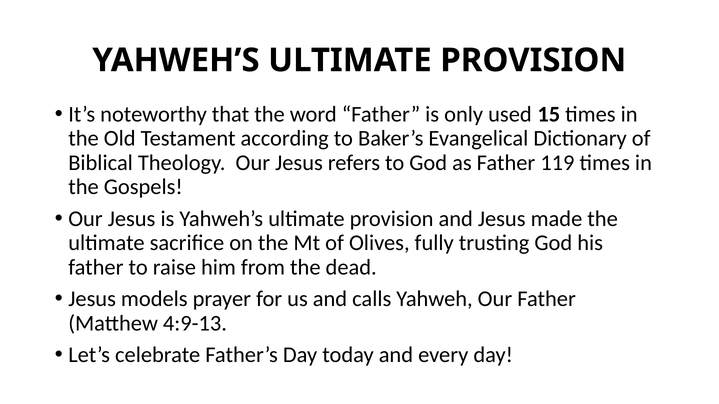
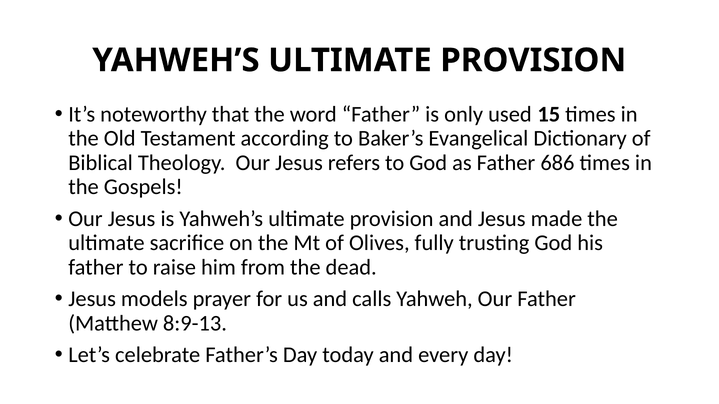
119: 119 -> 686
4:9-13: 4:9-13 -> 8:9-13
